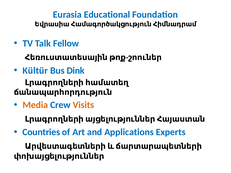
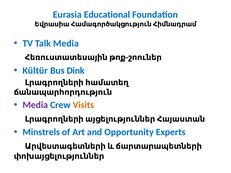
Talk Fellow: Fellow -> Media
Media at (35, 105) colour: orange -> purple
Countries: Countries -> Minstrels
Applications: Applications -> Opportunity
